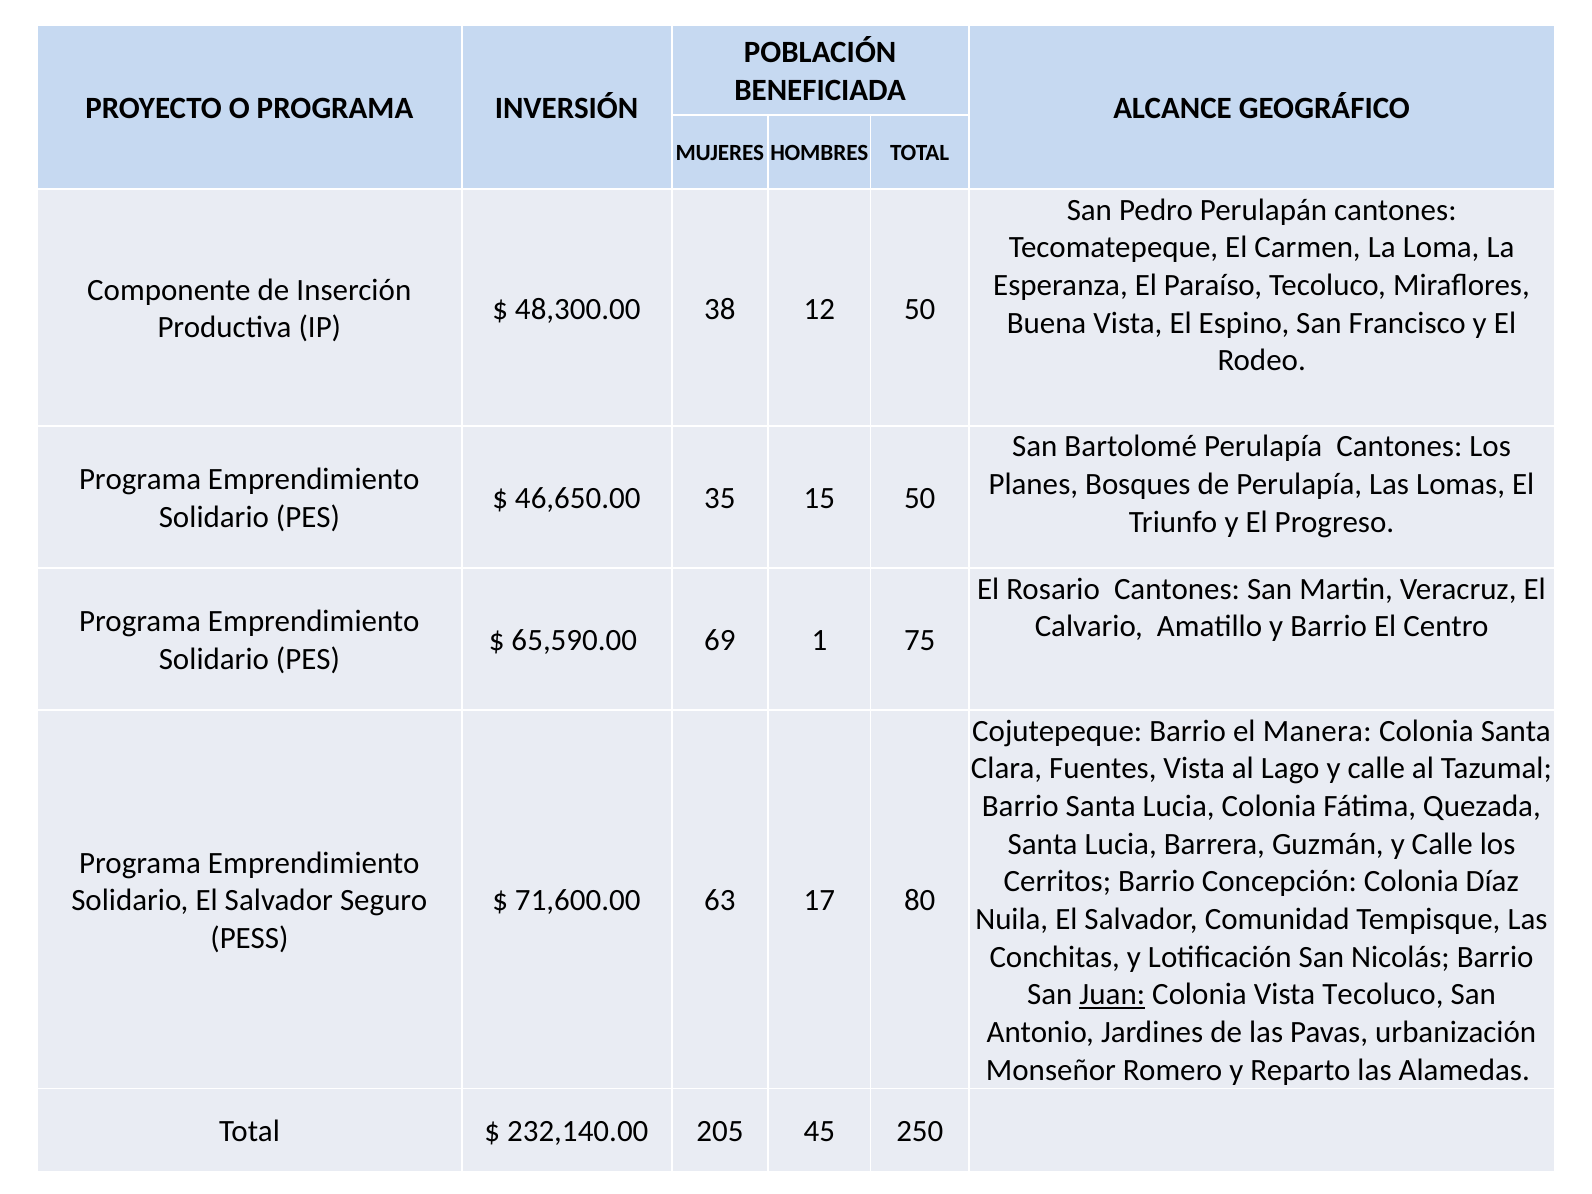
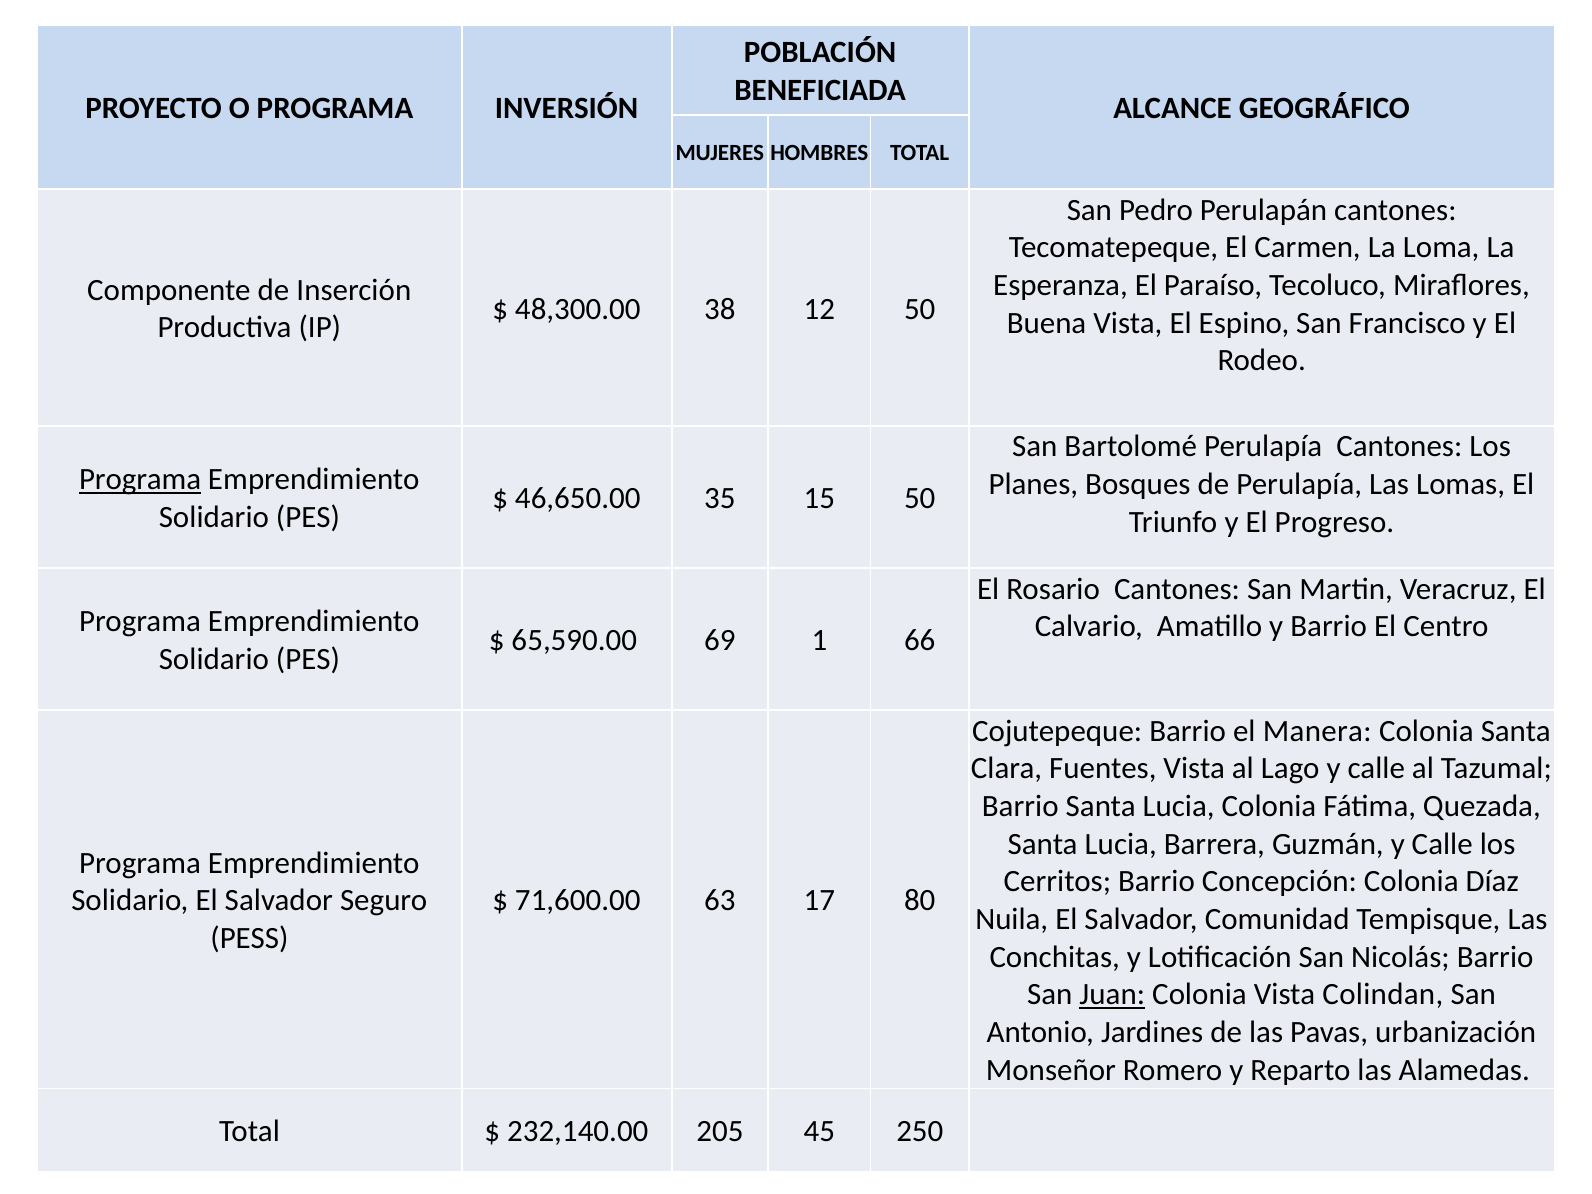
Programa at (140, 479) underline: none -> present
75: 75 -> 66
Vista Tecoluco: Tecoluco -> Colindan
